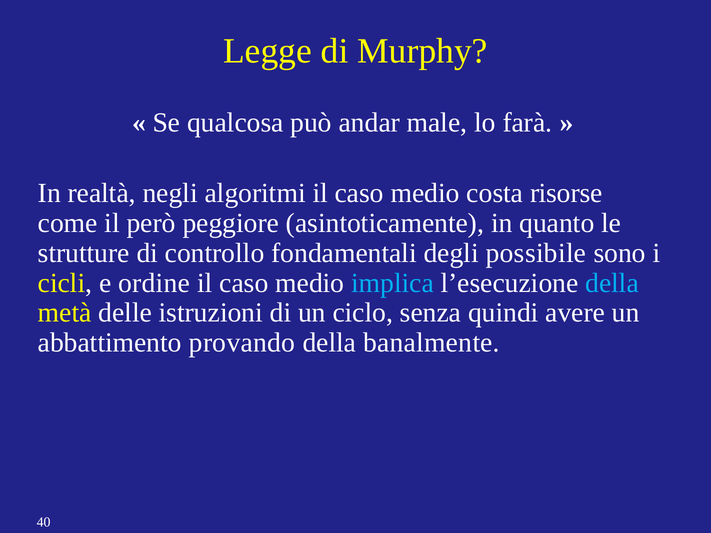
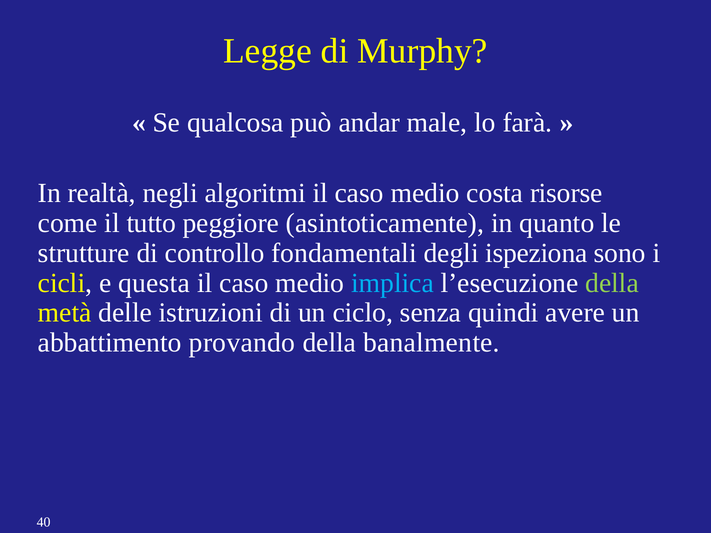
però: però -> tutto
possibile: possibile -> ispeziona
ordine: ordine -> questa
della at (612, 283) colour: light blue -> light green
